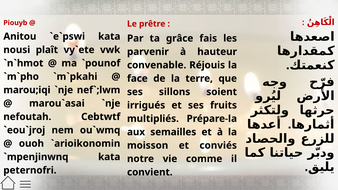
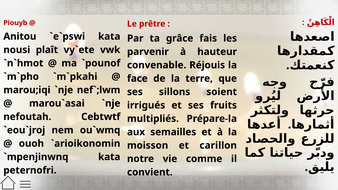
conviés: conviés -> carillon
